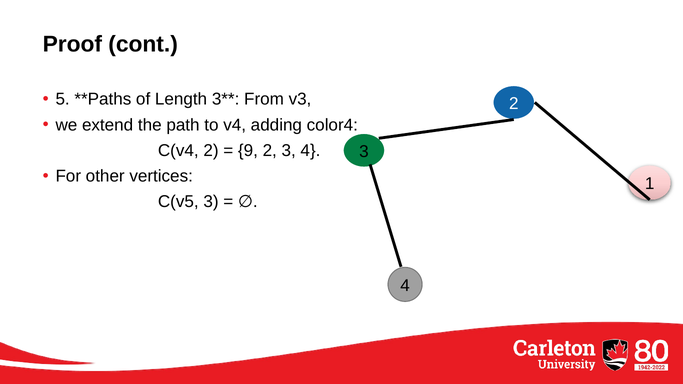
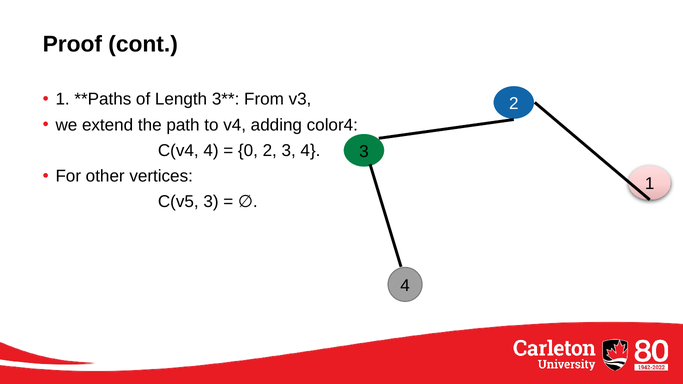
5 at (63, 99): 5 -> 1
C(v4 2: 2 -> 4
9: 9 -> 0
